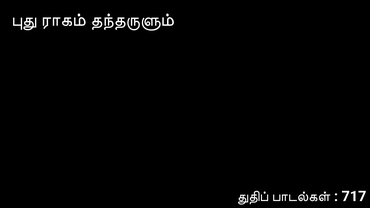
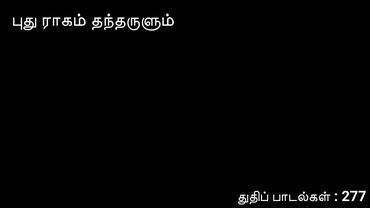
717: 717 -> 277
